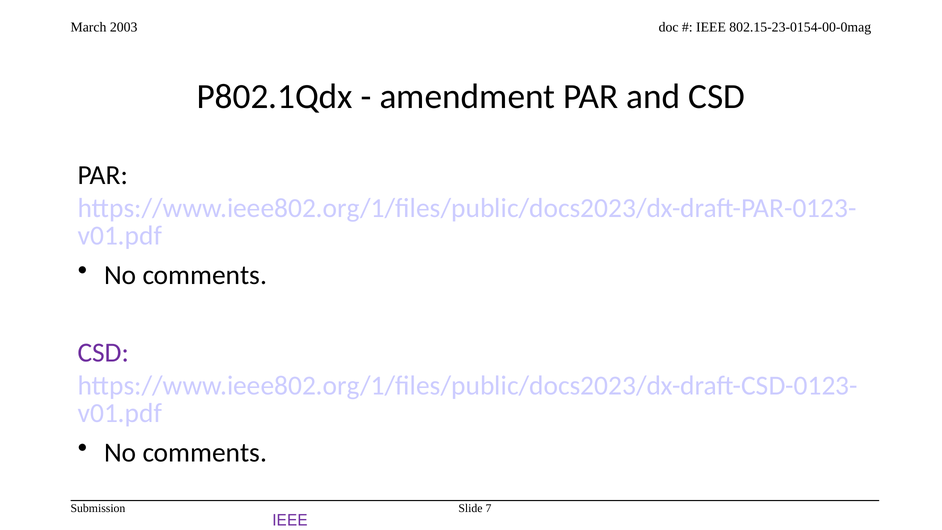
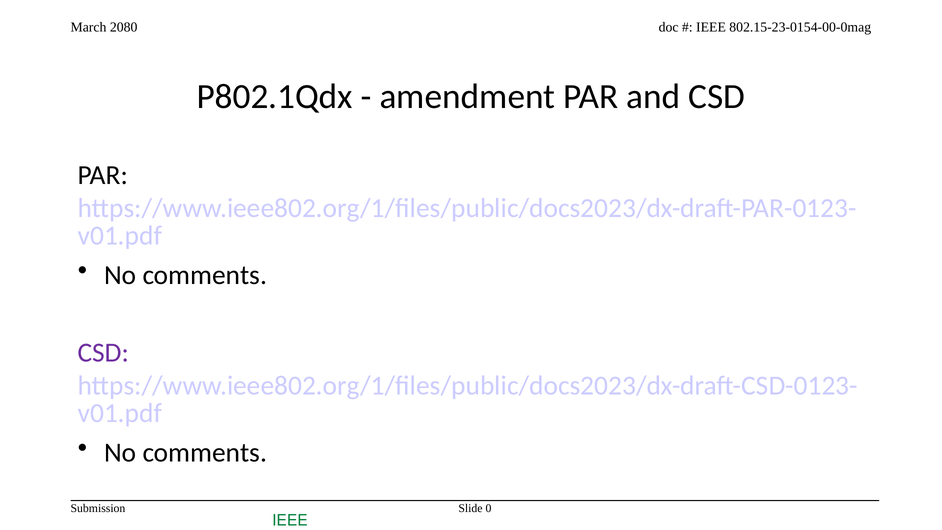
2003: 2003 -> 2080
7: 7 -> 0
IEEE at (290, 521) colour: purple -> green
